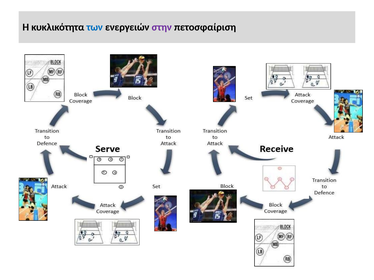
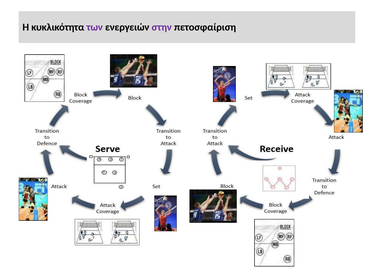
των colour: blue -> purple
